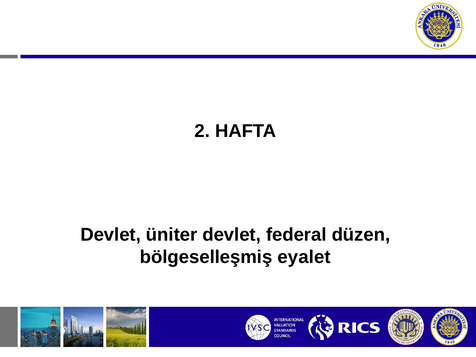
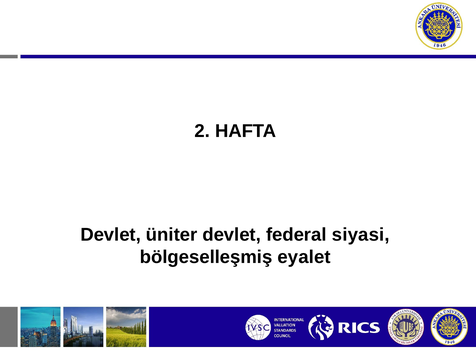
düzen: düzen -> siyasi
